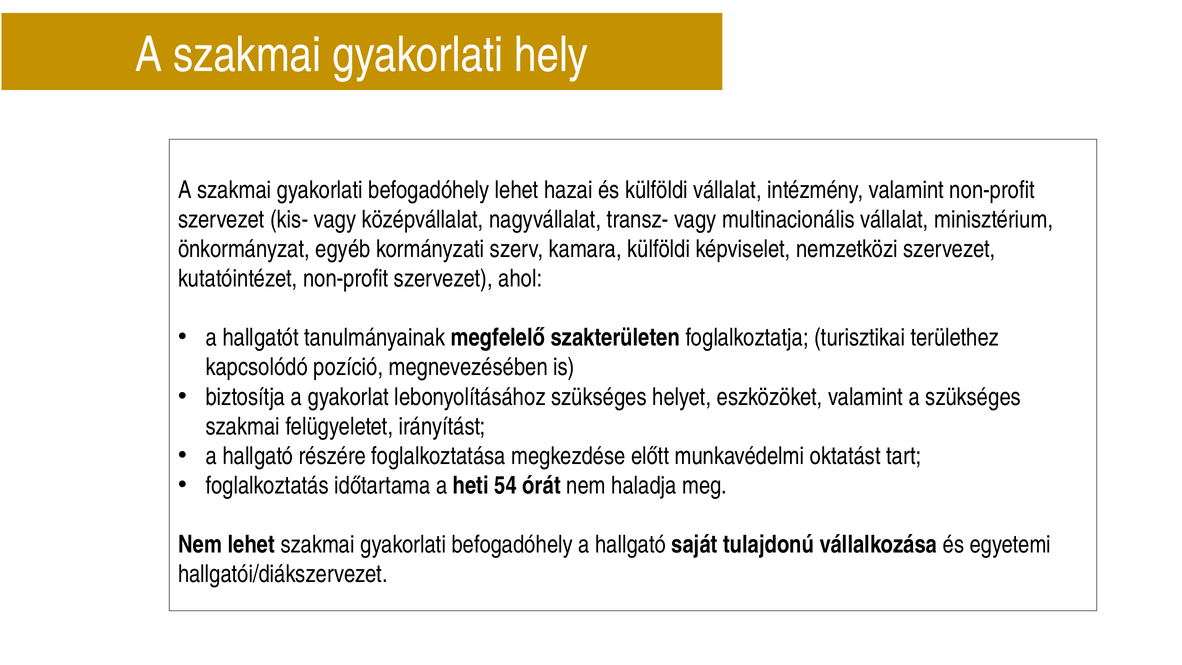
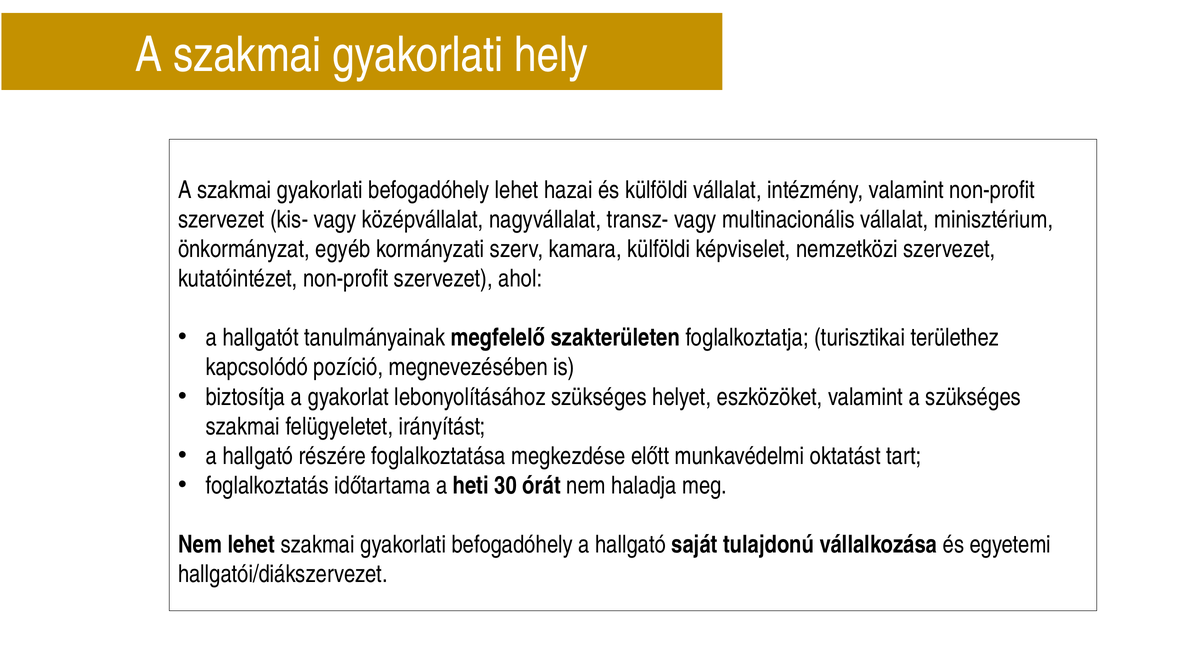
54: 54 -> 30
